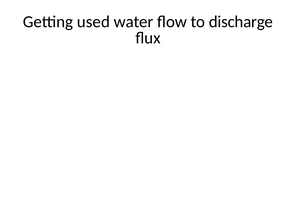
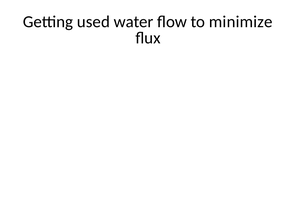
discharge: discharge -> minimize
